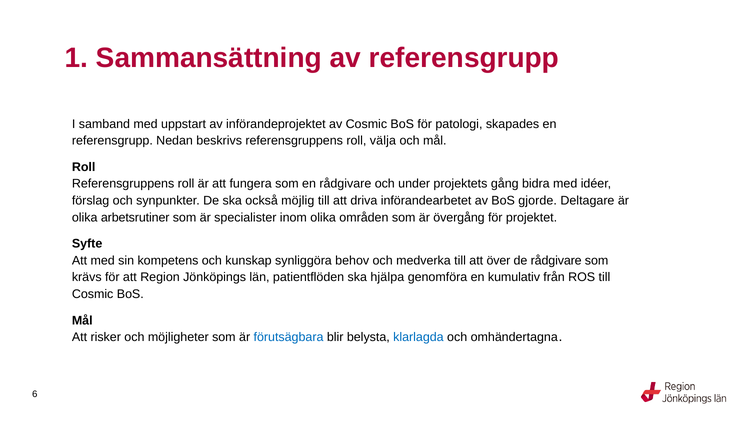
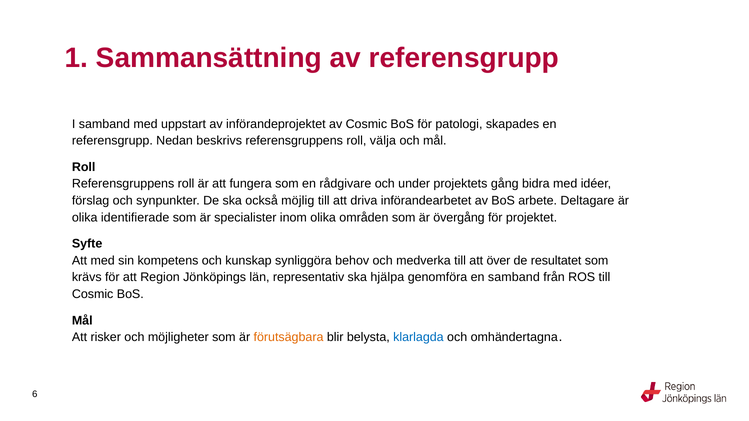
gjorde: gjorde -> arbete
arbetsrutiner: arbetsrutiner -> identifierade
de rådgivare: rådgivare -> resultatet
patientflöden: patientflöden -> representativ
en kumulativ: kumulativ -> samband
förutsägbara colour: blue -> orange
